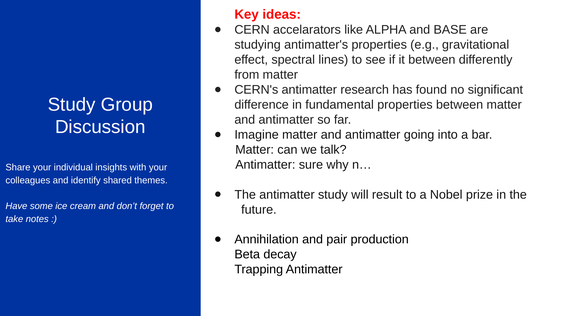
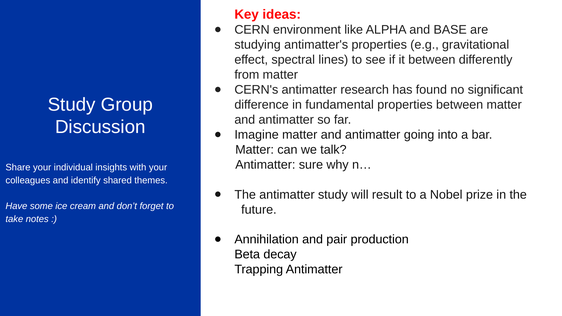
accelarators: accelarators -> environment
